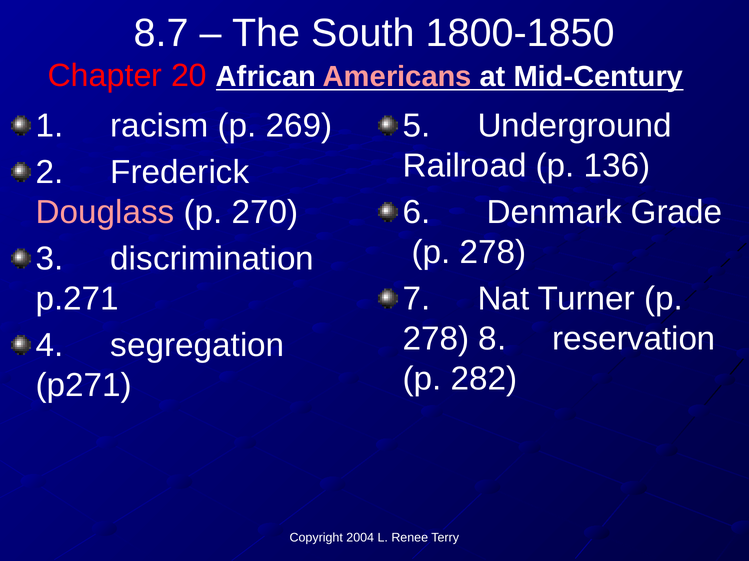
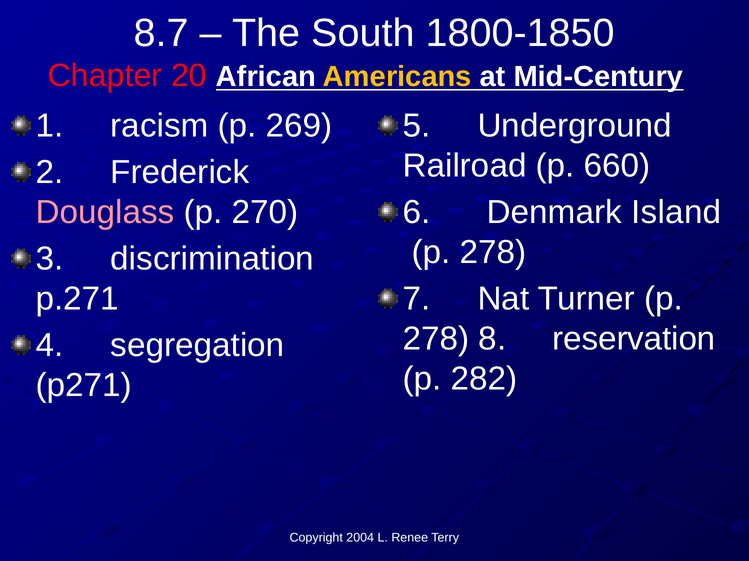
Americans colour: pink -> yellow
136: 136 -> 660
Grade: Grade -> Island
